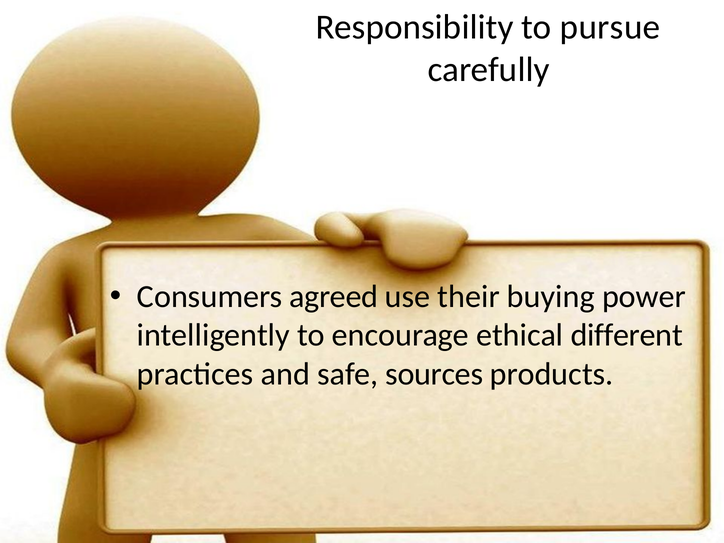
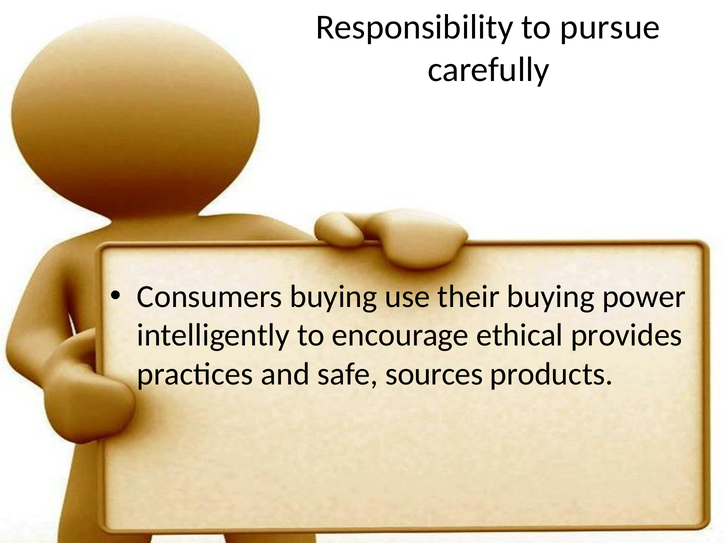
Consumers agreed: agreed -> buying
different: different -> provides
